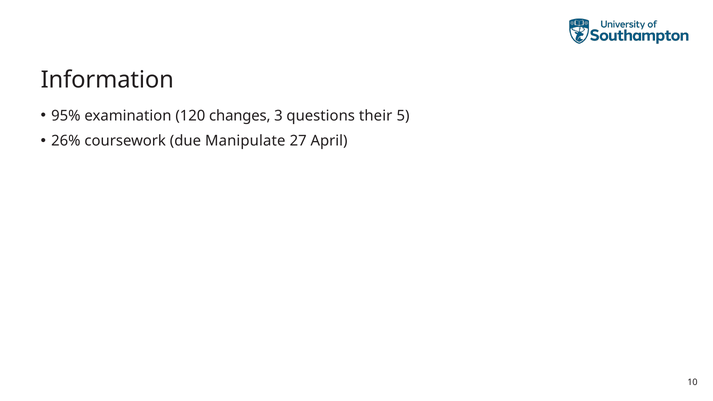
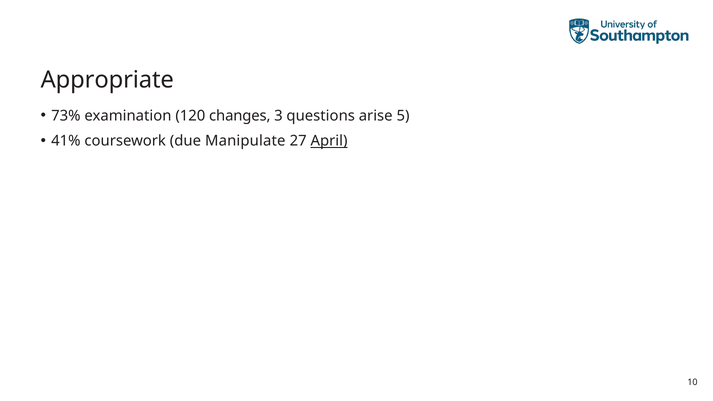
Information: Information -> Appropriate
95%: 95% -> 73%
their: their -> arise
26%: 26% -> 41%
April underline: none -> present
